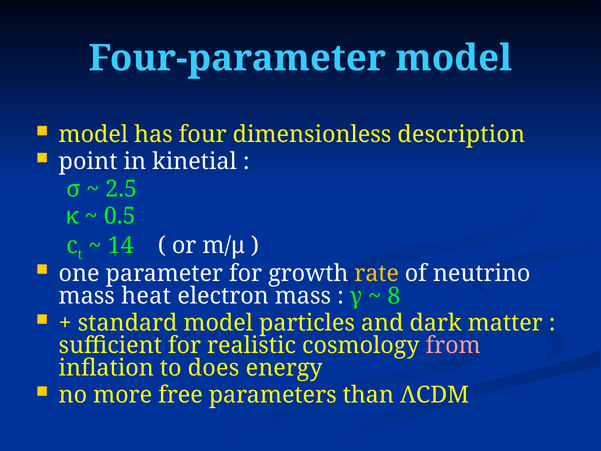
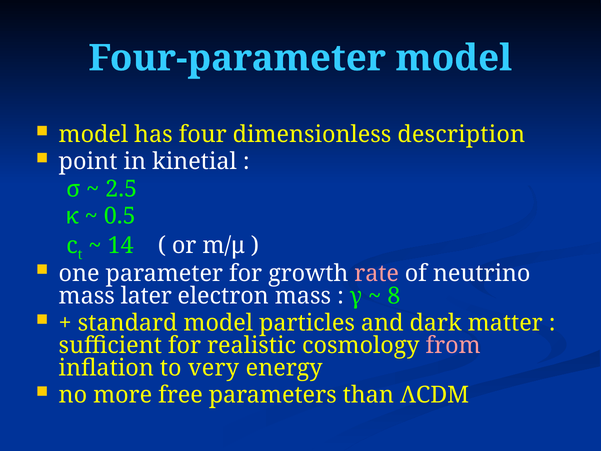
rate colour: yellow -> pink
heat: heat -> later
does: does -> very
